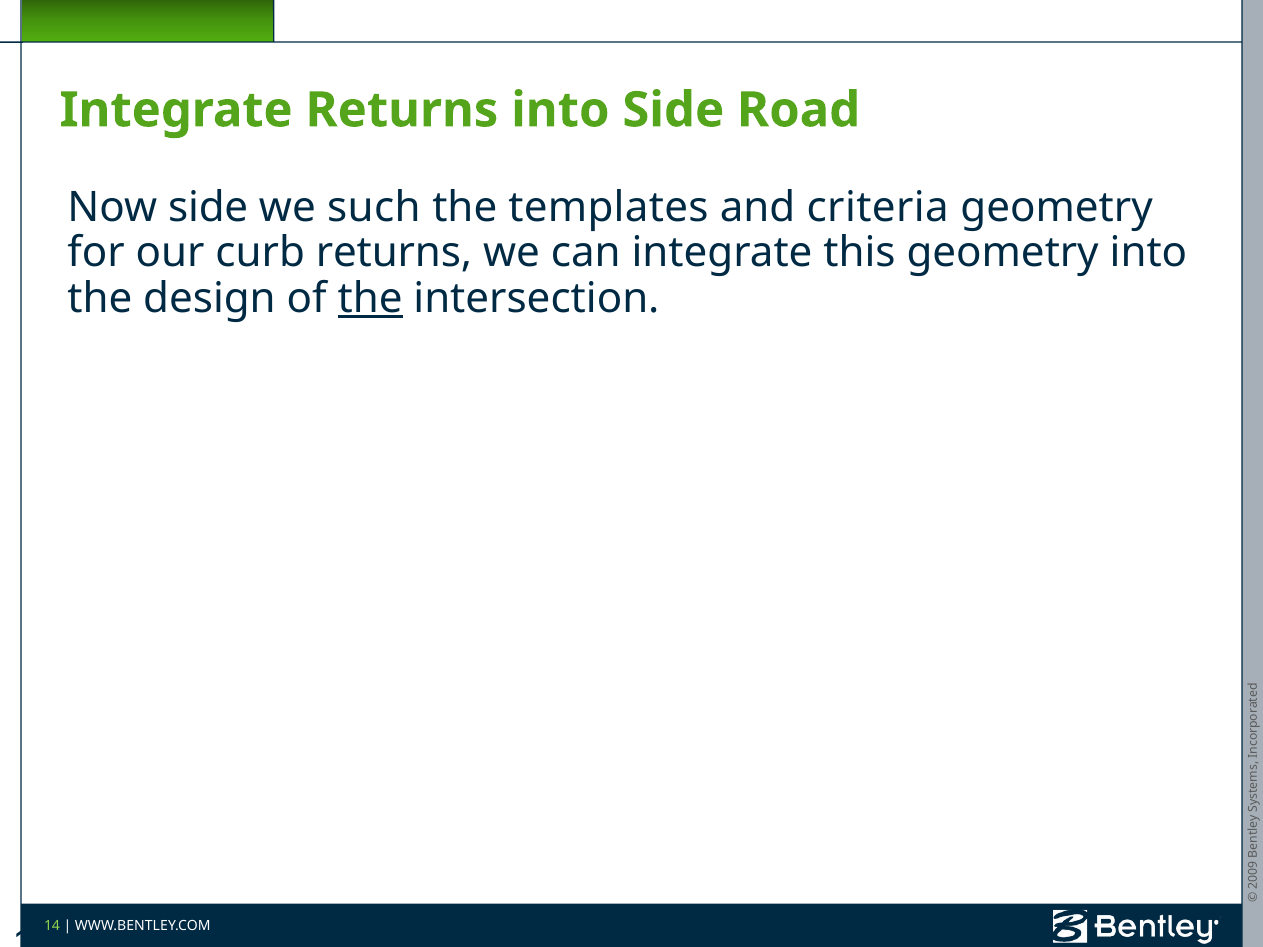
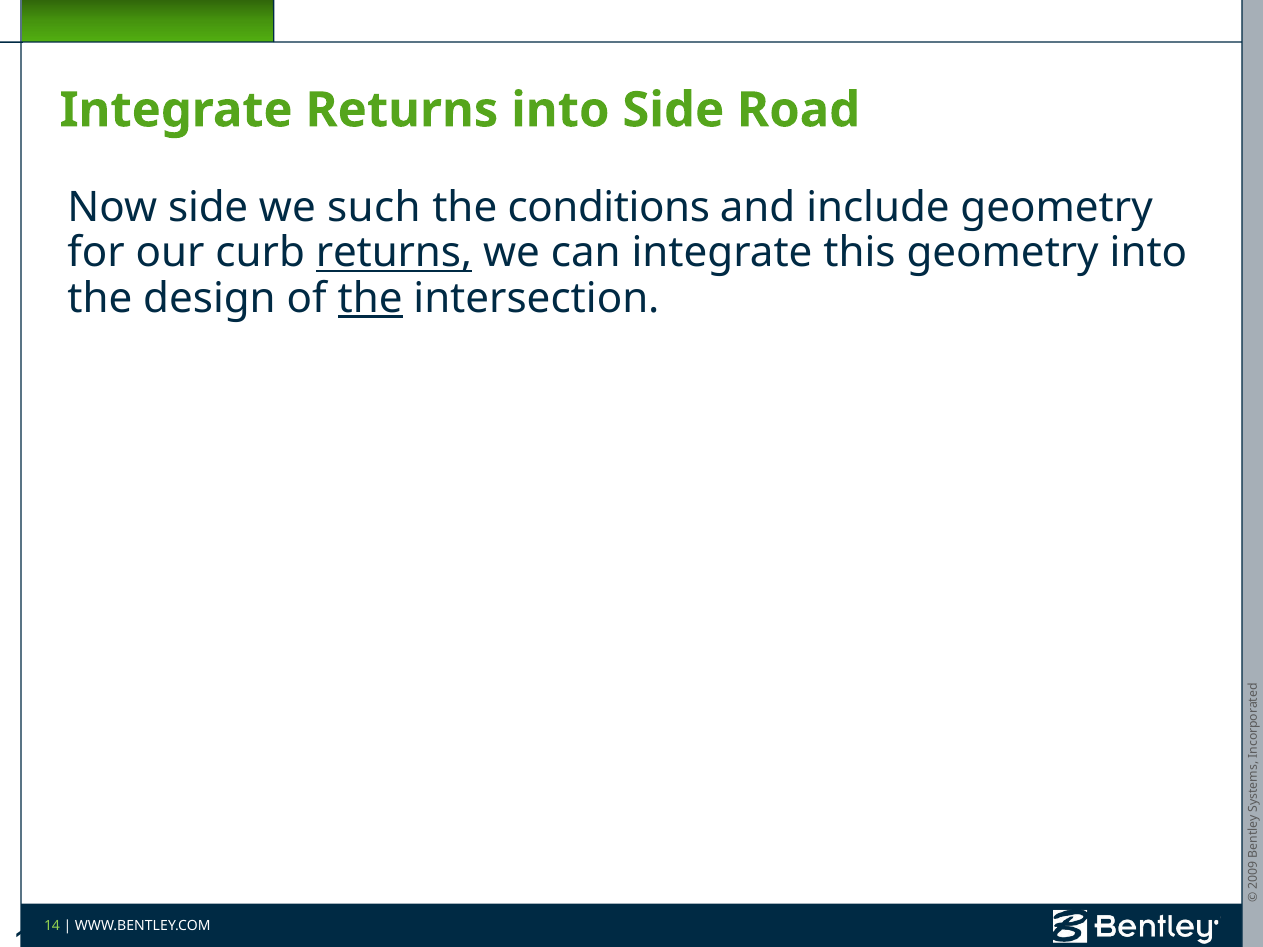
templates: templates -> conditions
criteria: criteria -> include
returns at (394, 253) underline: none -> present
